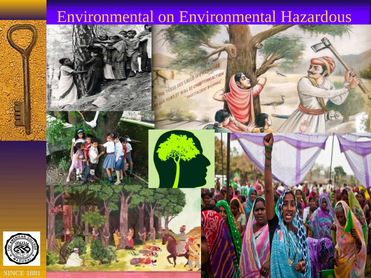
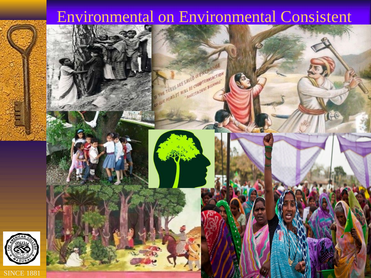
Hazardous: Hazardous -> Consistent
